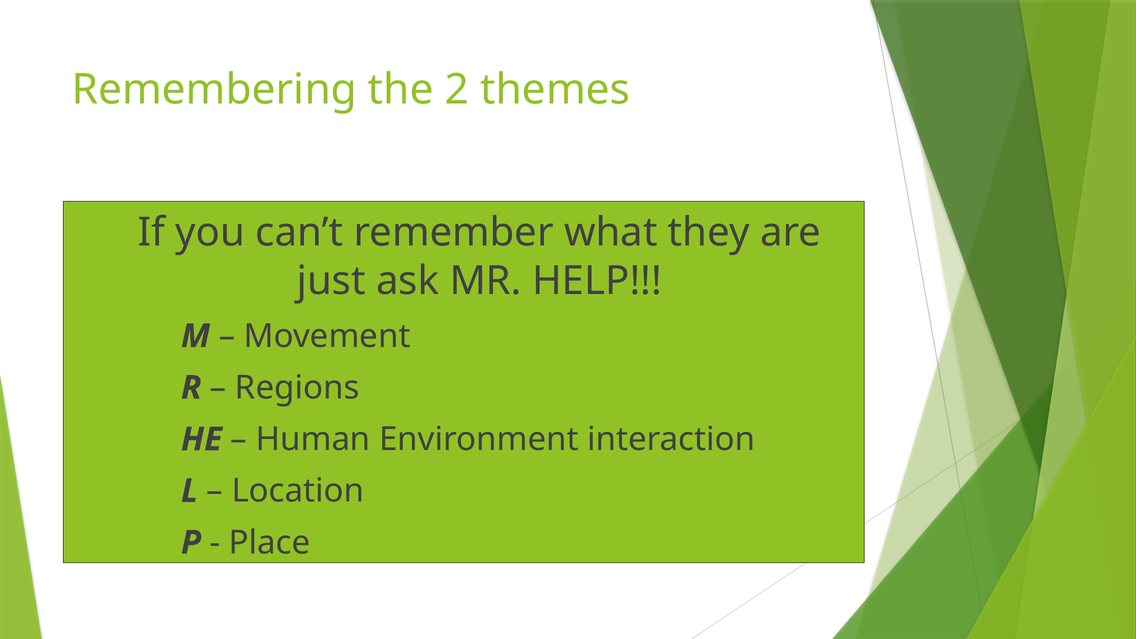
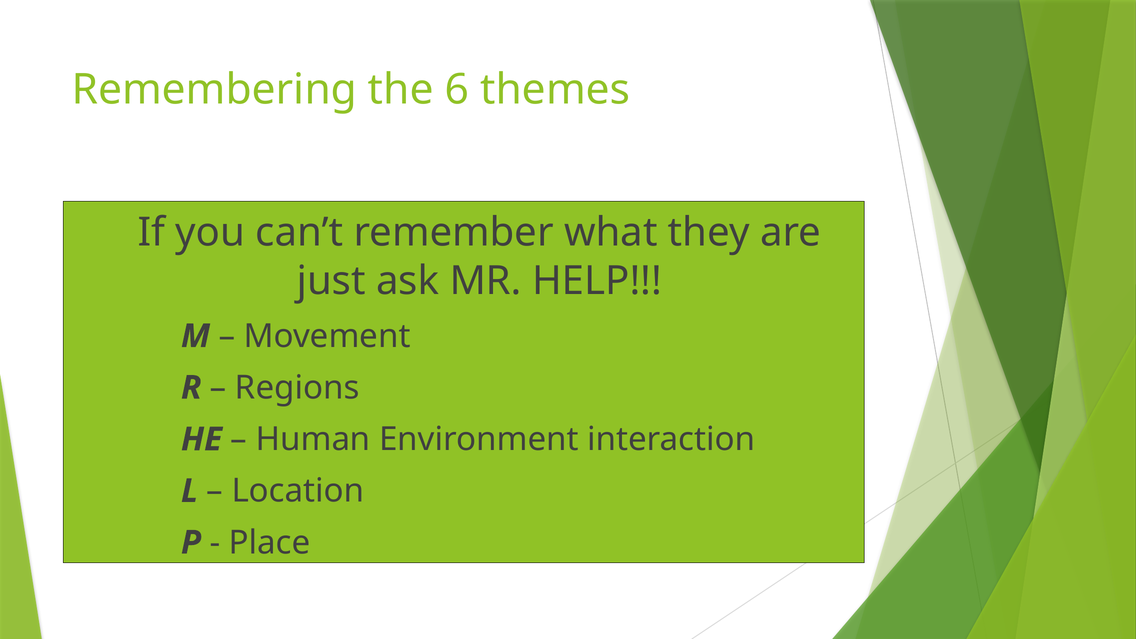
2: 2 -> 6
